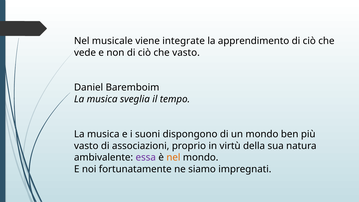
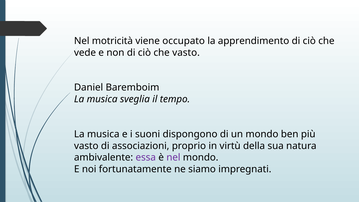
musicale: musicale -> motricità
integrate: integrate -> occupato
nel at (173, 157) colour: orange -> purple
